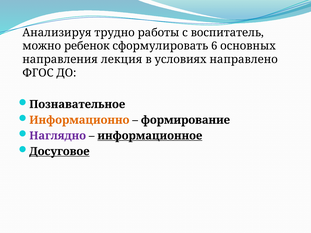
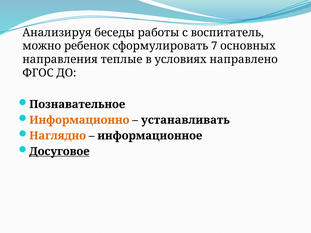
трудно: трудно -> беседы
6: 6 -> 7
лекция: лекция -> теплые
формирование: формирование -> устанавливать
Наглядно colour: purple -> orange
информационное underline: present -> none
